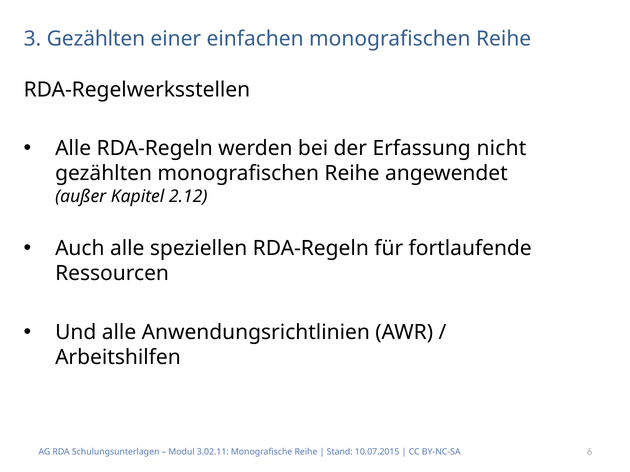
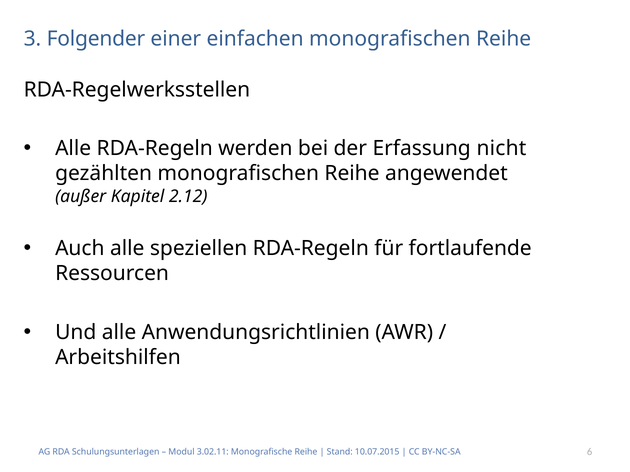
3 Gezählten: Gezählten -> Folgender
